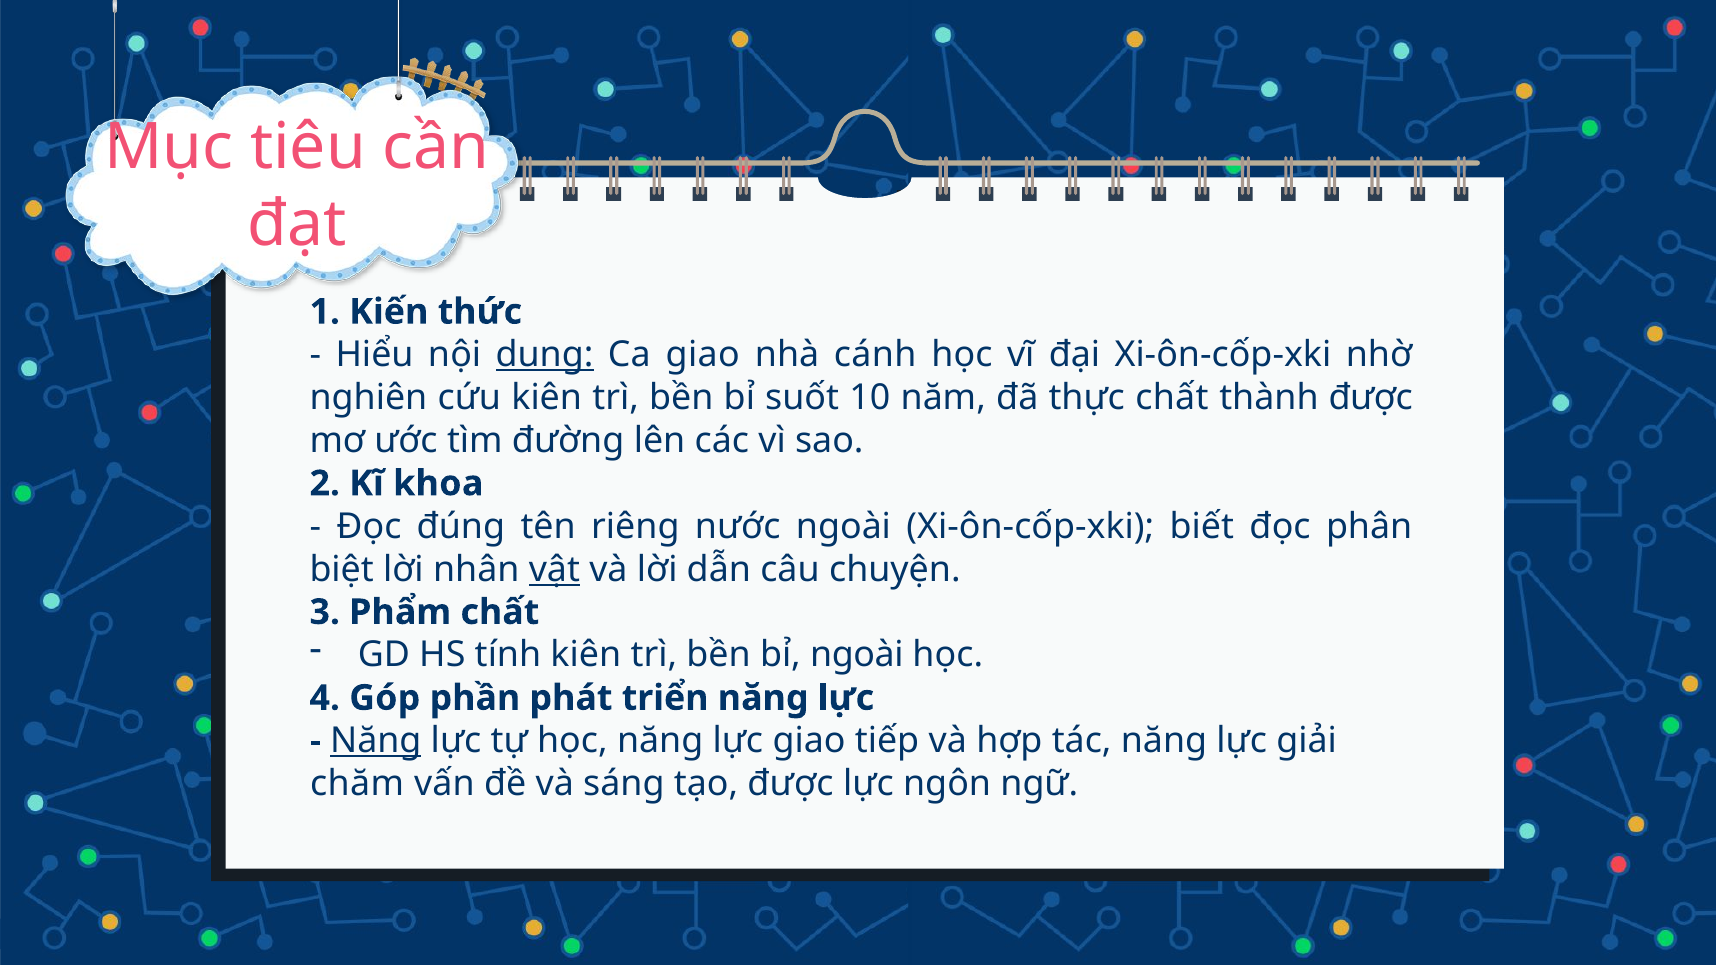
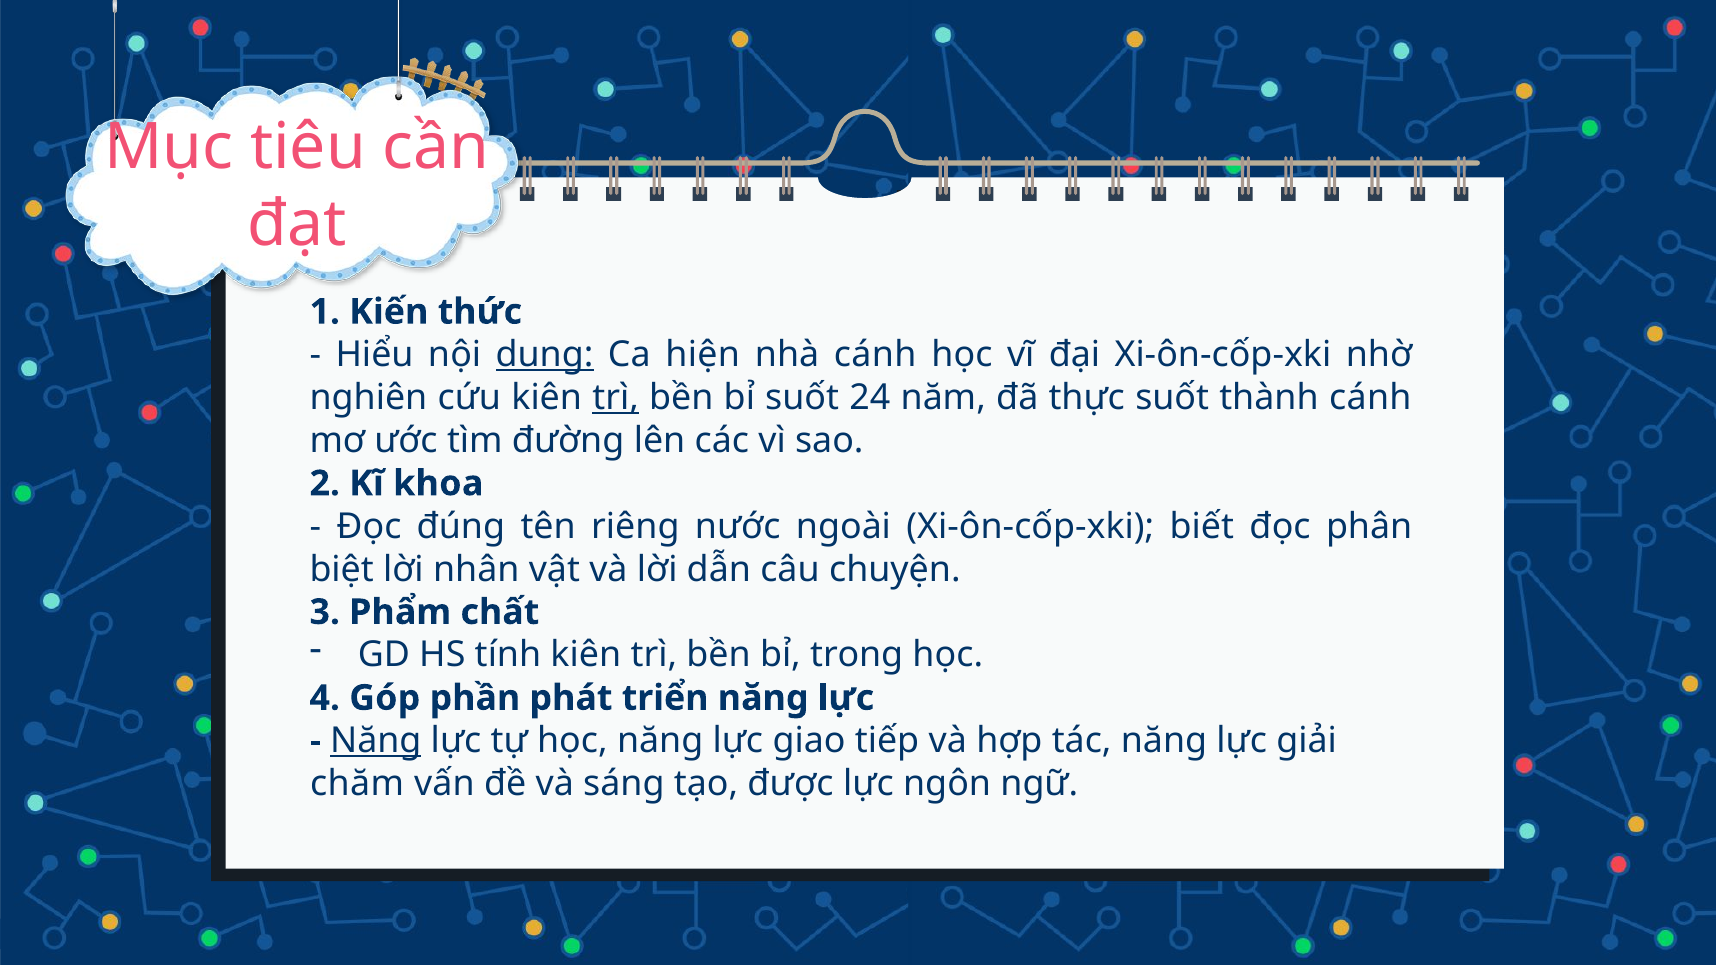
Ca giao: giao -> hiện
trì at (616, 398) underline: none -> present
10: 10 -> 24
thực chất: chất -> suốt
thành được: được -> cánh
vật underline: present -> none
bỉ ngoài: ngoài -> trong
